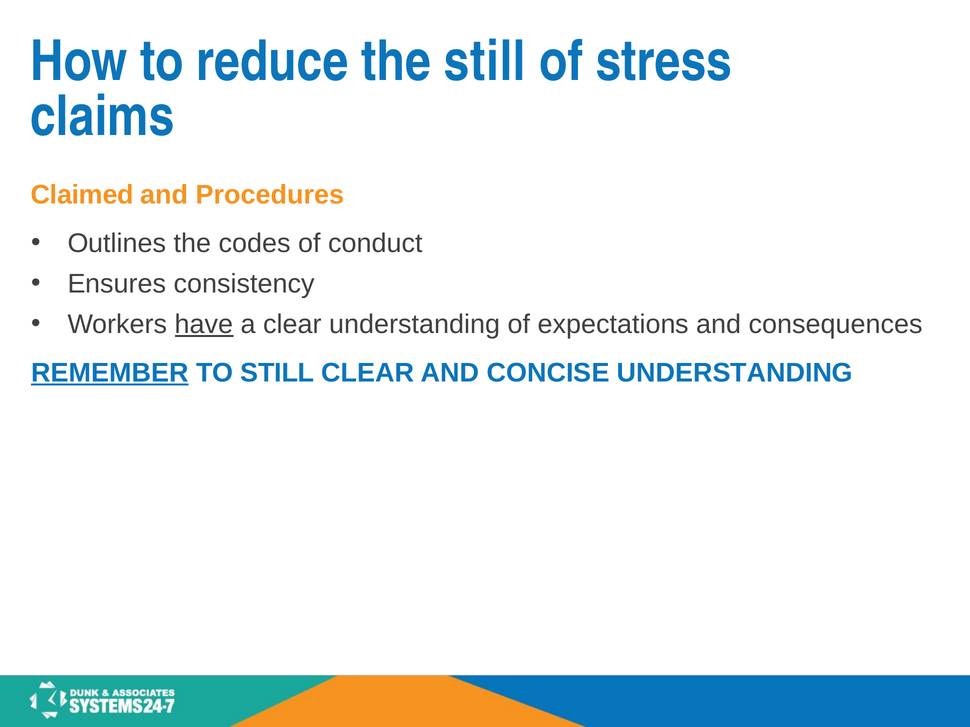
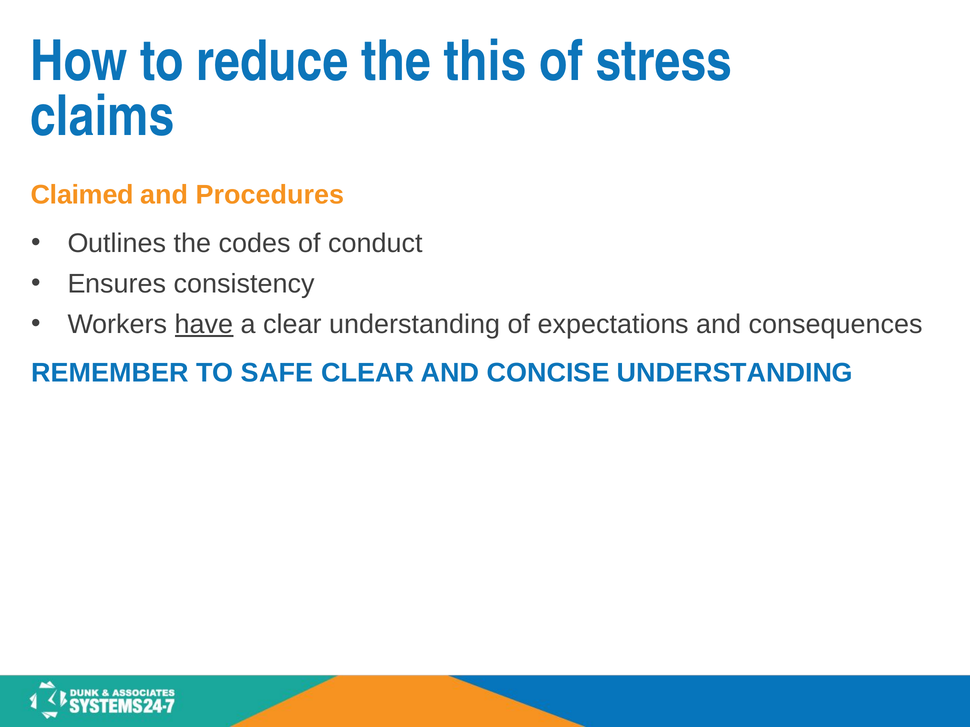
the still: still -> this
REMEMBER underline: present -> none
TO STILL: STILL -> SAFE
